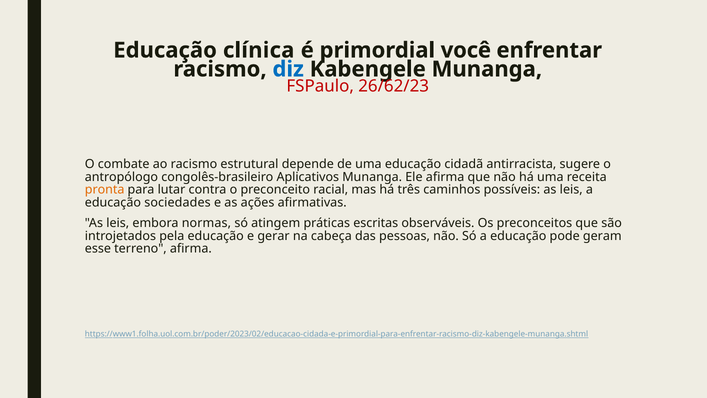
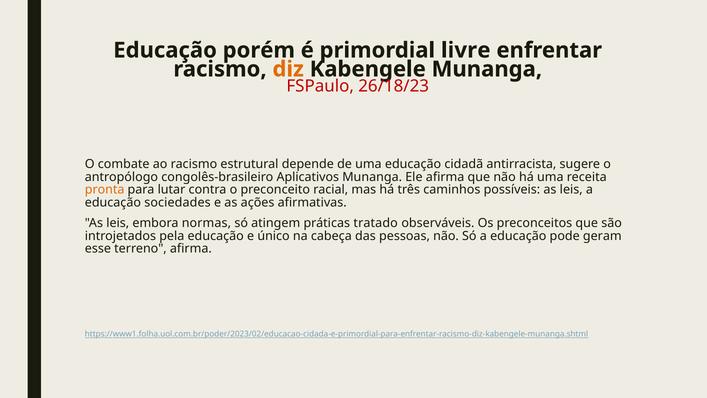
clínica: clínica -> porém
você: você -> livre
diz colour: blue -> orange
26/62/23: 26/62/23 -> 26/18/23
escritas: escritas -> tratado
gerar: gerar -> único
